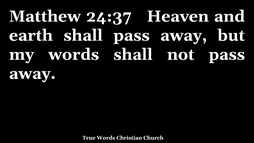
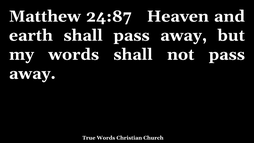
24:37: 24:37 -> 24:87
